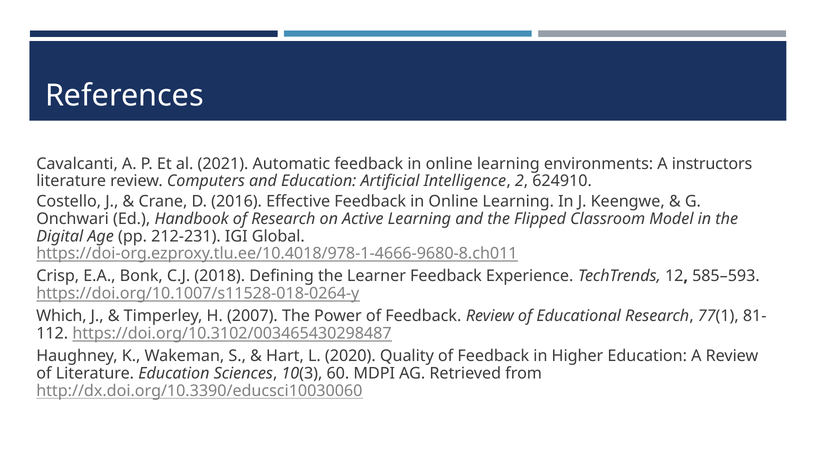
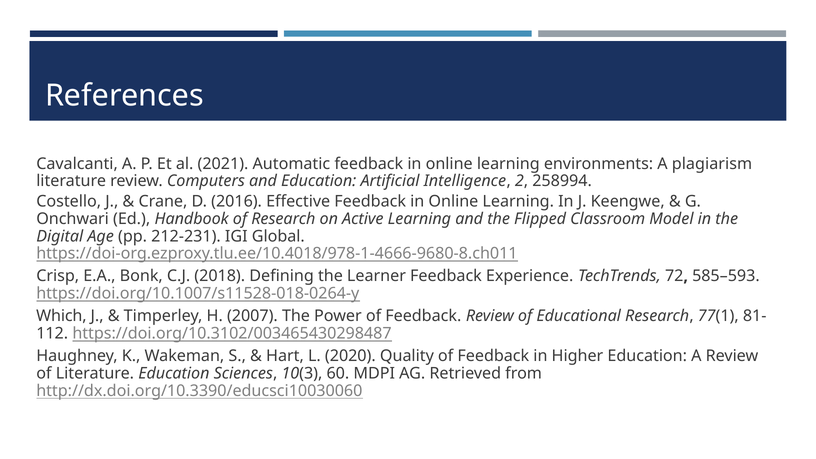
instructors: instructors -> plagiarism
624910: 624910 -> 258994
12: 12 -> 72
